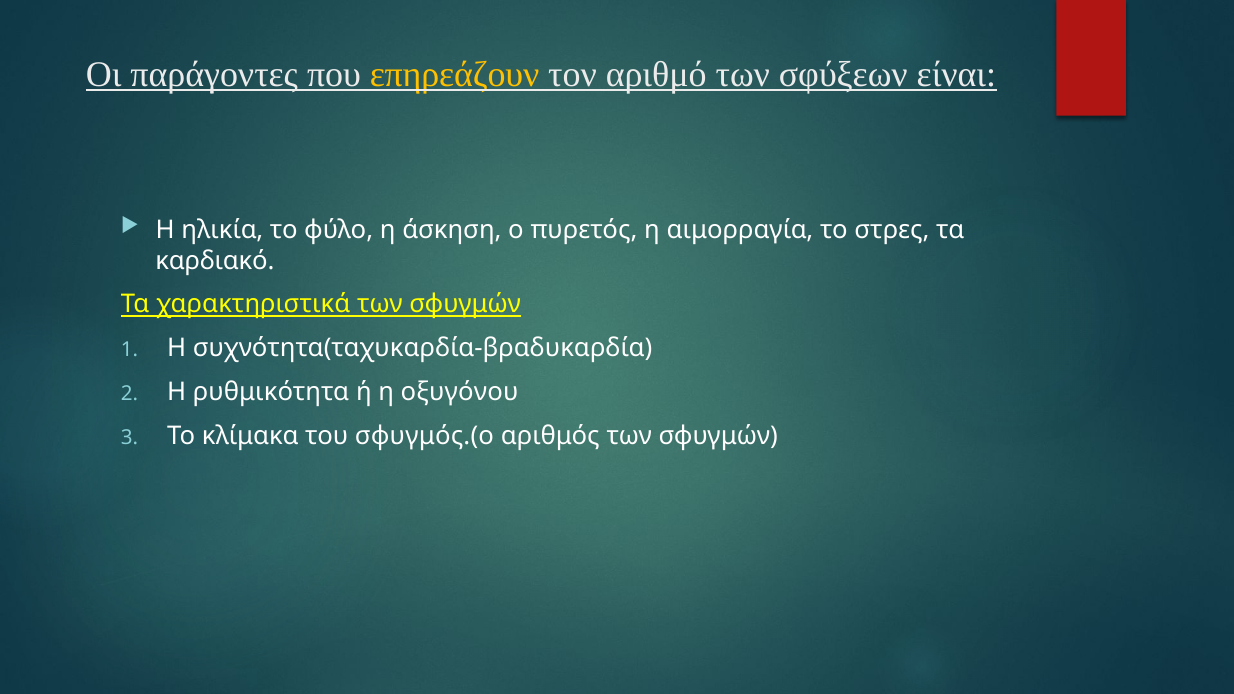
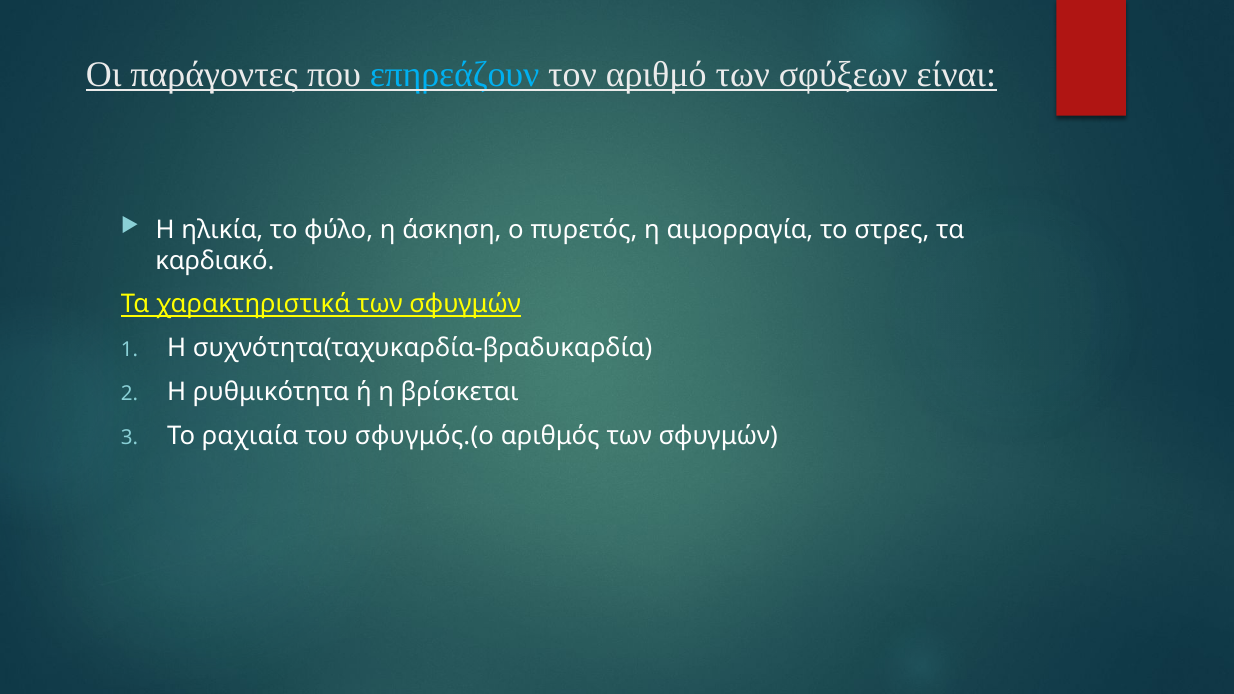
επηρεάζουν colour: yellow -> light blue
οξυγόνου: οξυγόνου -> βρίσκεται
κλίμακα: κλίμακα -> ραχιαία
